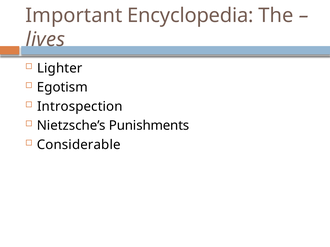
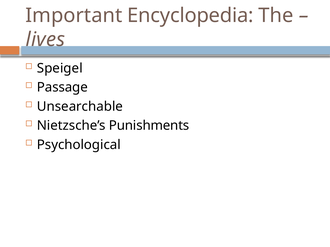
Lighter: Lighter -> Speigel
Egotism: Egotism -> Passage
Introspection: Introspection -> Unsearchable
Considerable: Considerable -> Psychological
